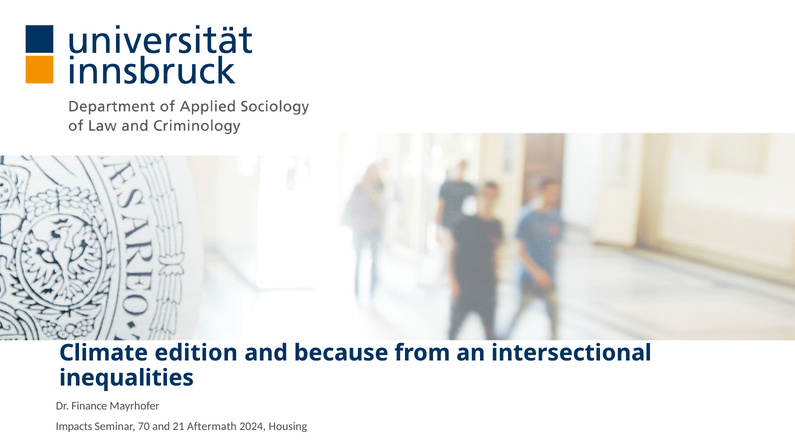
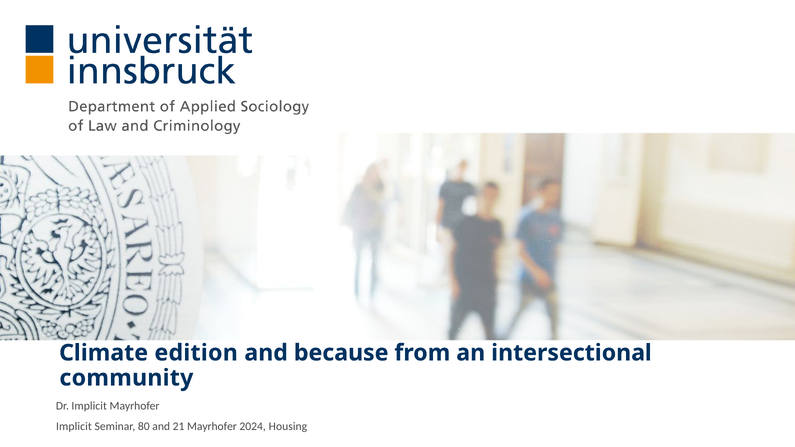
inequalities: inequalities -> community
Dr Finance: Finance -> Implicit
Impacts at (74, 427): Impacts -> Implicit
70: 70 -> 80
21 Aftermath: Aftermath -> Mayrhofer
